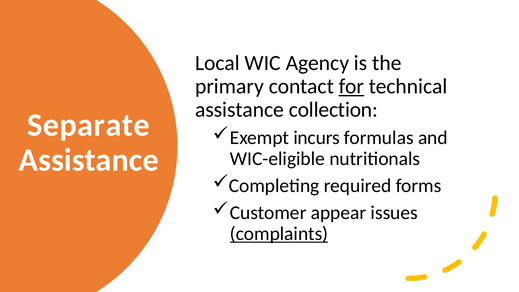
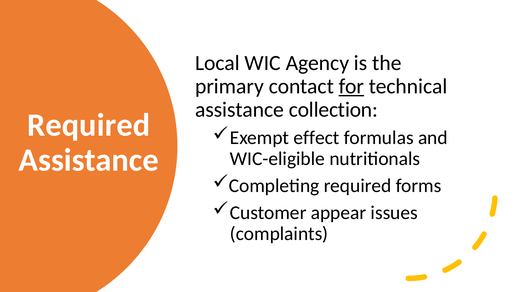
Separate at (89, 125): Separate -> Required
incurs: incurs -> effect
complaints underline: present -> none
